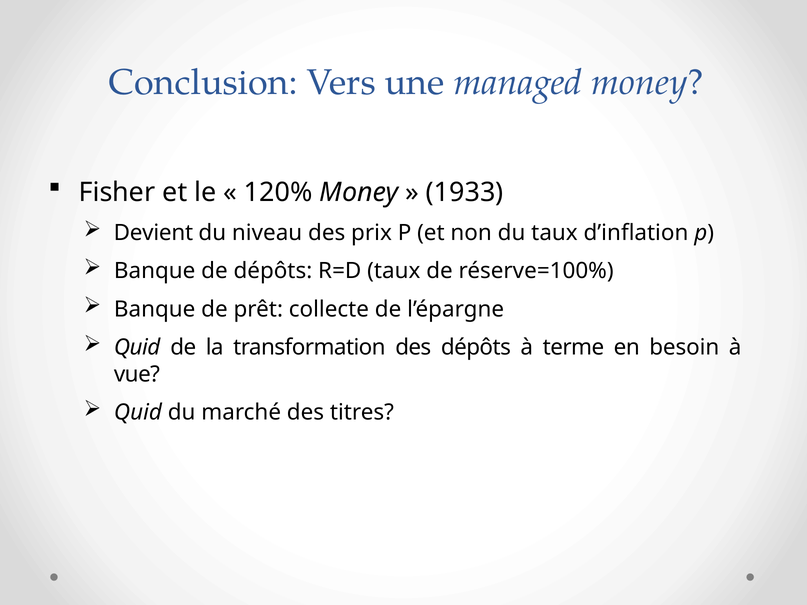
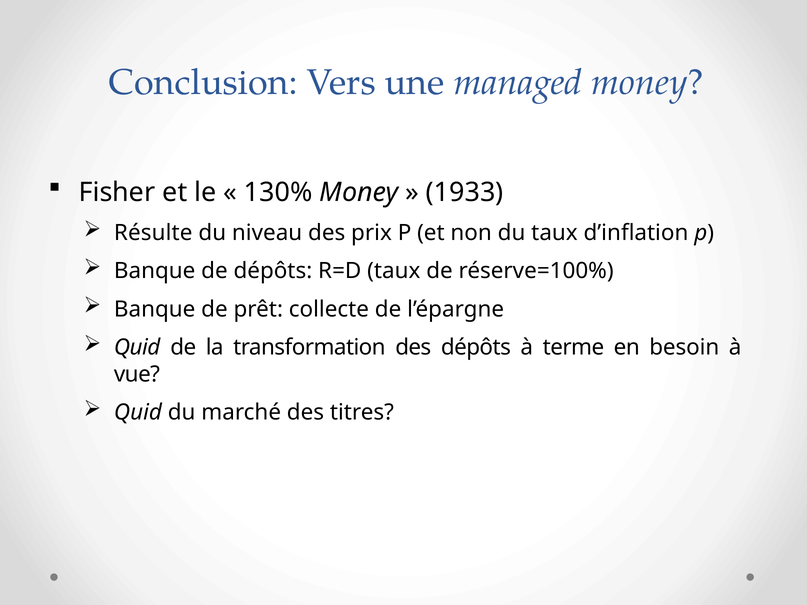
120%: 120% -> 130%
Devient: Devient -> Résulte
